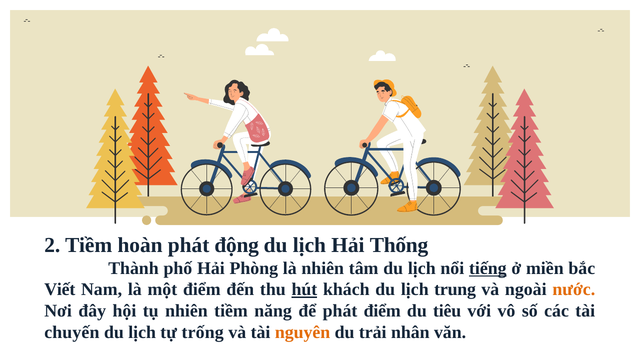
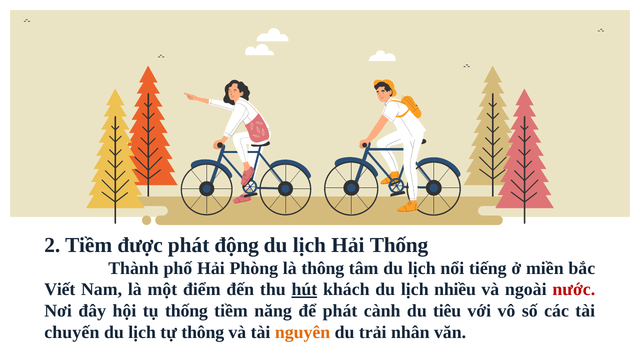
hoàn: hoàn -> được
là nhiên: nhiên -> thông
tiếng underline: present -> none
trung: trung -> nhiều
nước colour: orange -> red
tụ nhiên: nhiên -> thống
phát điểm: điểm -> cành
tự trống: trống -> thông
